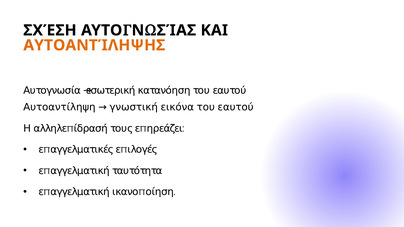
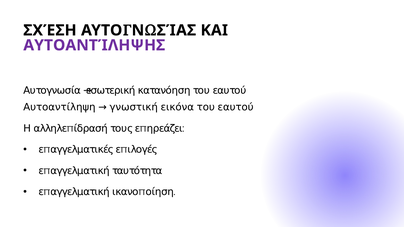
ΑΥΤΟΑΝΤΊΛΗΨΗΣ colour: orange -> purple
